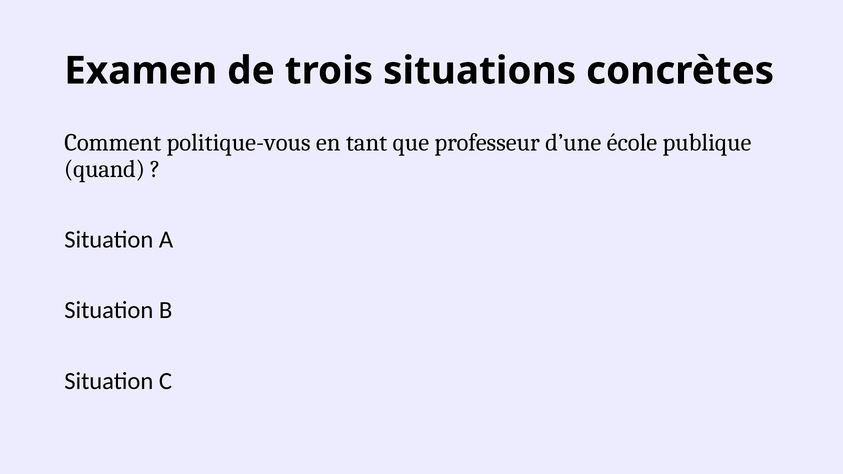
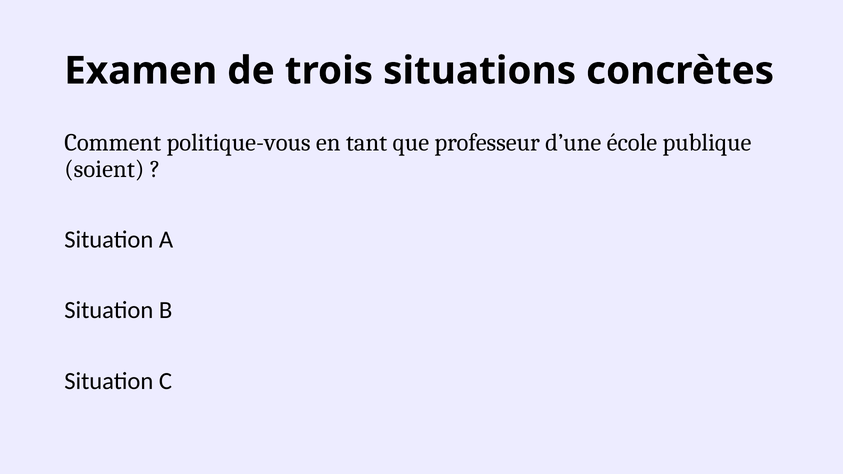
quand: quand -> soient
